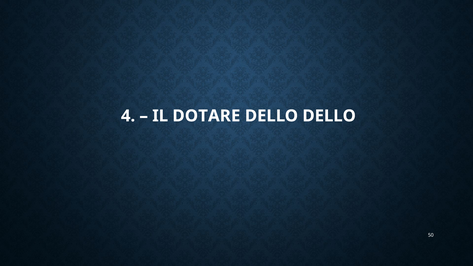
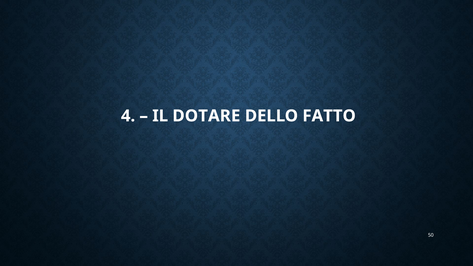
DELLO DELLO: DELLO -> FATTO
